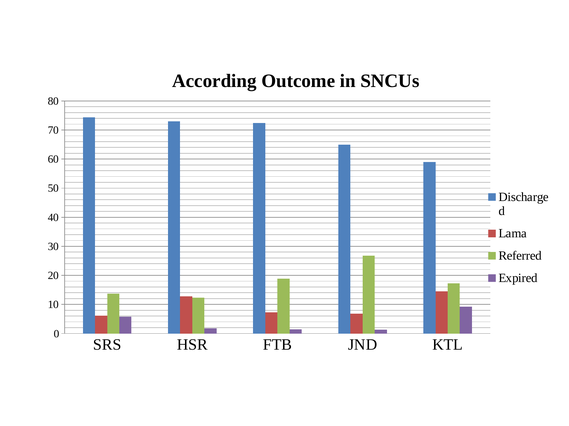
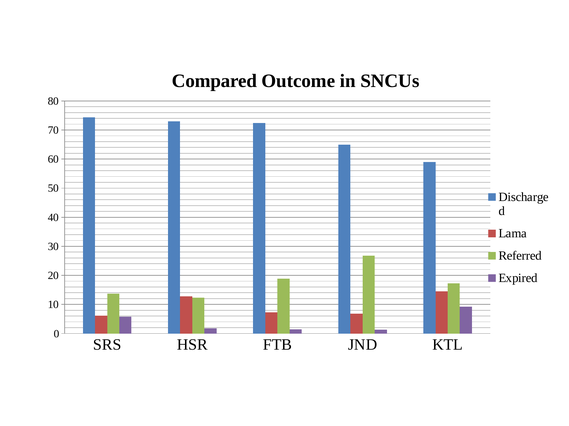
According: According -> Compared
